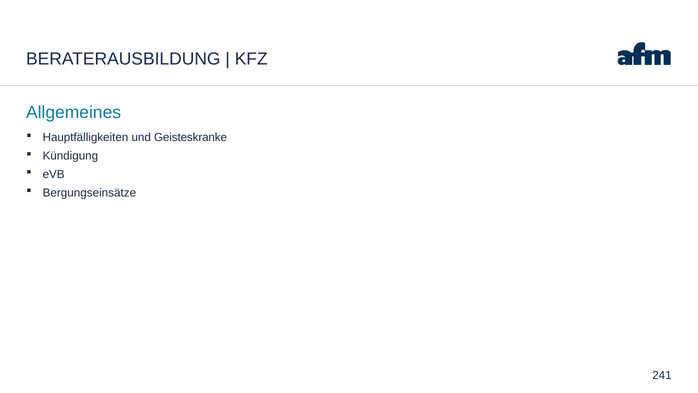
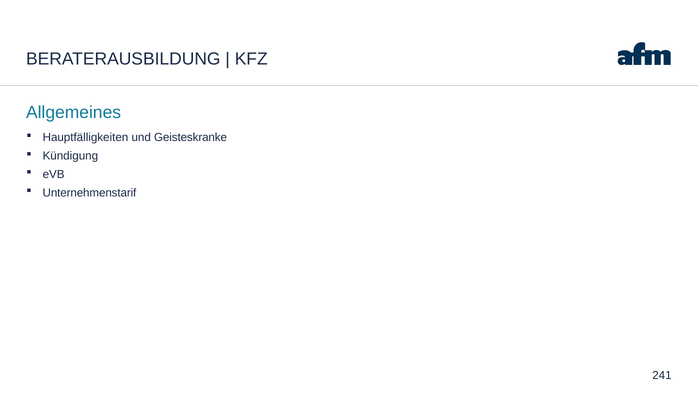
Bergungseinsätze: Bergungseinsätze -> Unternehmenstarif
